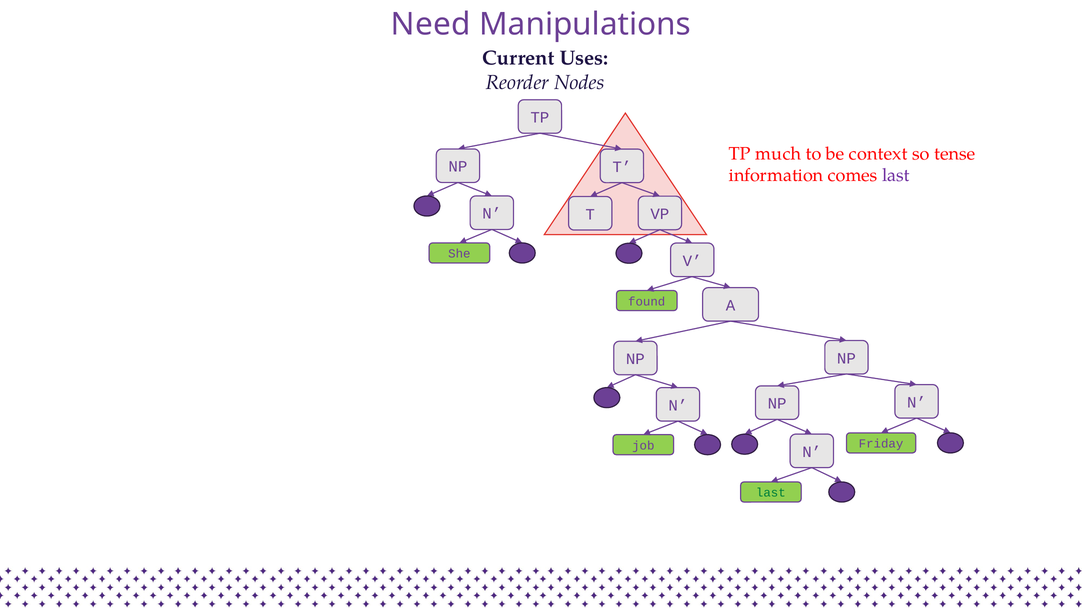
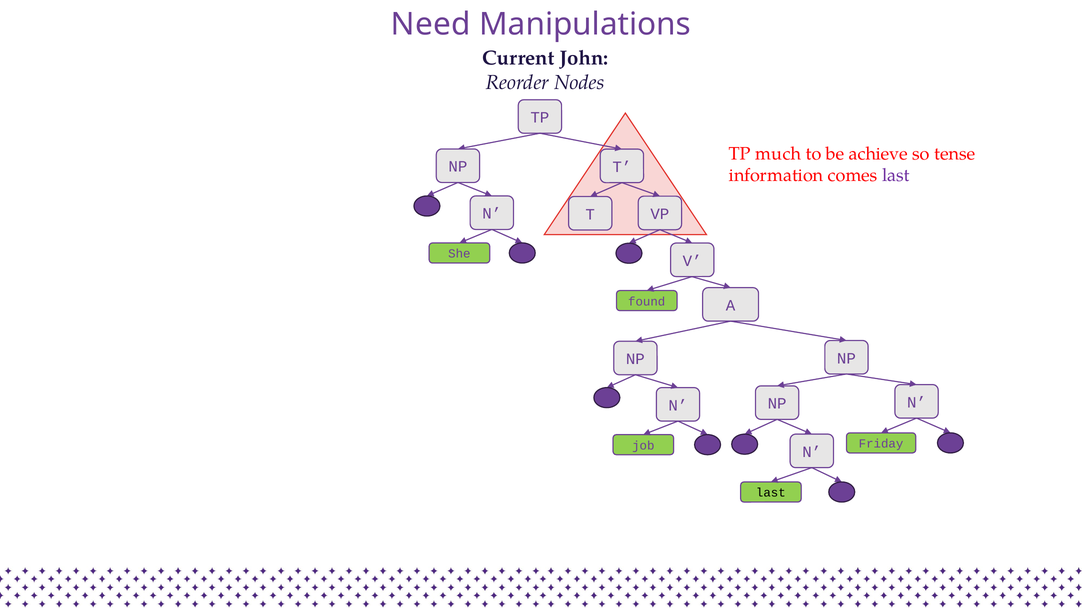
Uses: Uses -> John
context: context -> achieve
last at (771, 493) colour: green -> black
